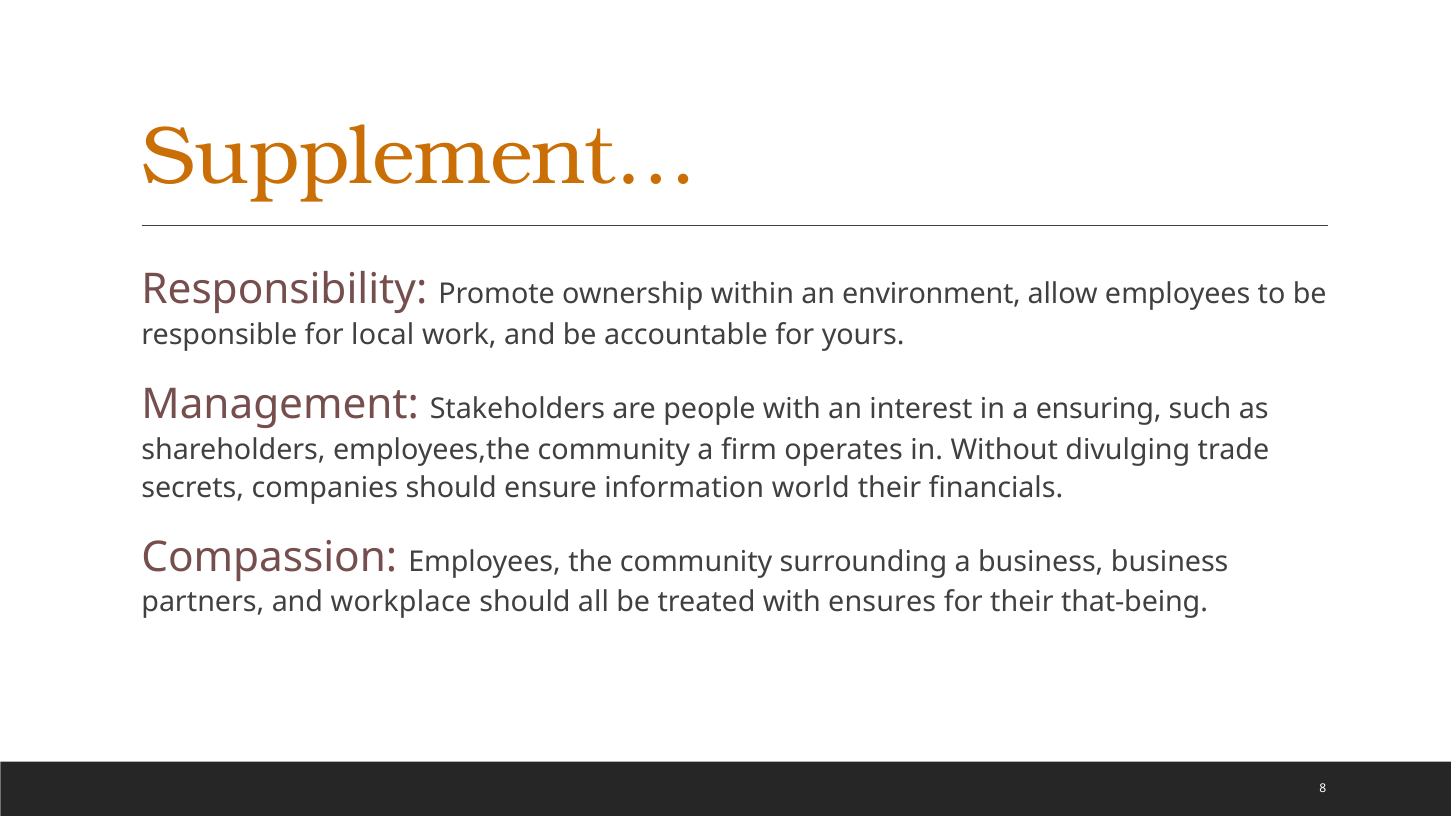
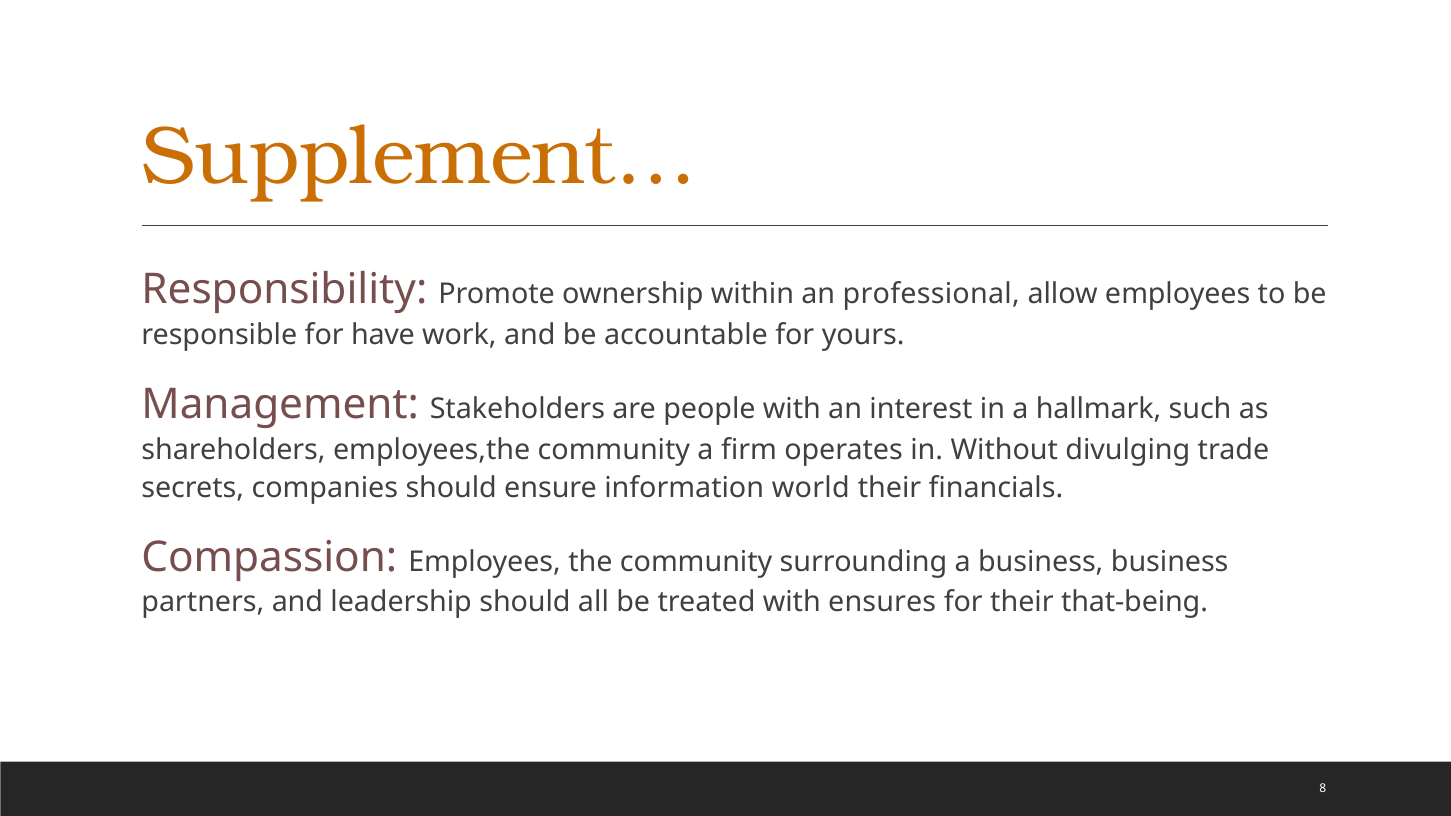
environment: environment -> professional
local: local -> have
ensuring: ensuring -> hallmark
workplace: workplace -> leadership
